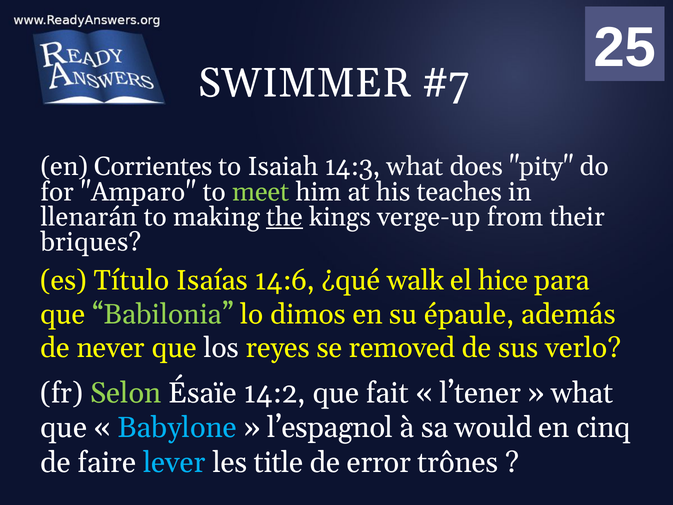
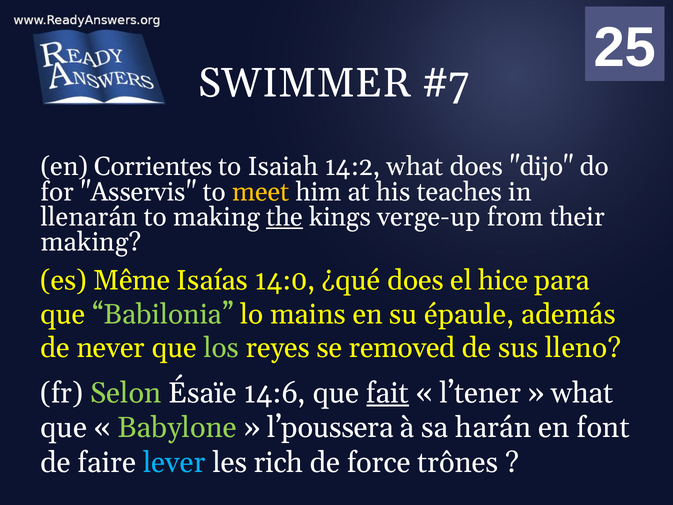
14:3: 14:3 -> 14:2
pity: pity -> dijo
Amparo: Amparo -> Asservis
meet colour: light green -> yellow
briques at (91, 242): briques -> making
Título: Título -> Même
14:6: 14:6 -> 14:0
¿qué walk: walk -> does
dimos: dimos -> mains
los colour: white -> light green
verlo: verlo -> lleno
14:2: 14:2 -> 14:6
fait underline: none -> present
Babylone colour: light blue -> light green
l’espagnol: l’espagnol -> l’poussera
would: would -> harán
cinq: cinq -> font
title: title -> rich
error: error -> force
